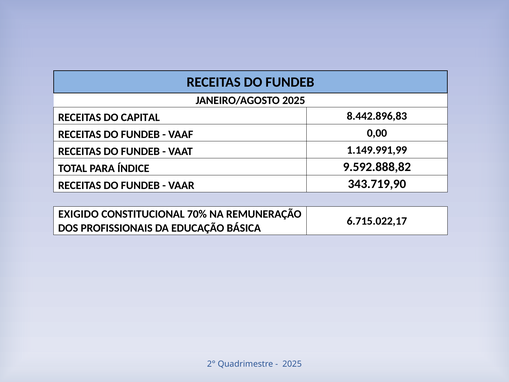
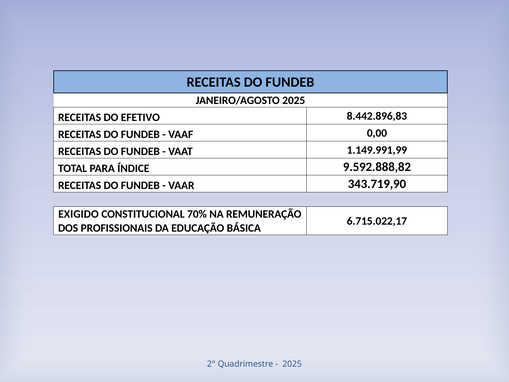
CAPITAL: CAPITAL -> EFETIVO
